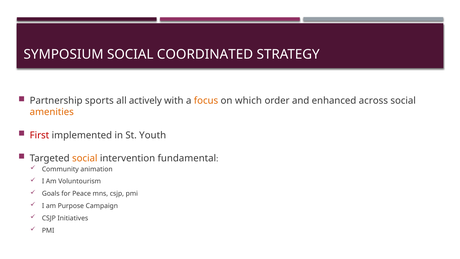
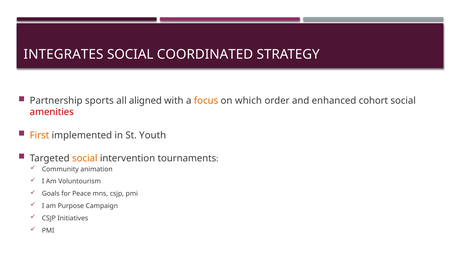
SYMPOSIUM: SYMPOSIUM -> INTEGRATES
actively: actively -> aligned
across: across -> cohort
amenities colour: orange -> red
First colour: red -> orange
fundamental: fundamental -> tournaments
